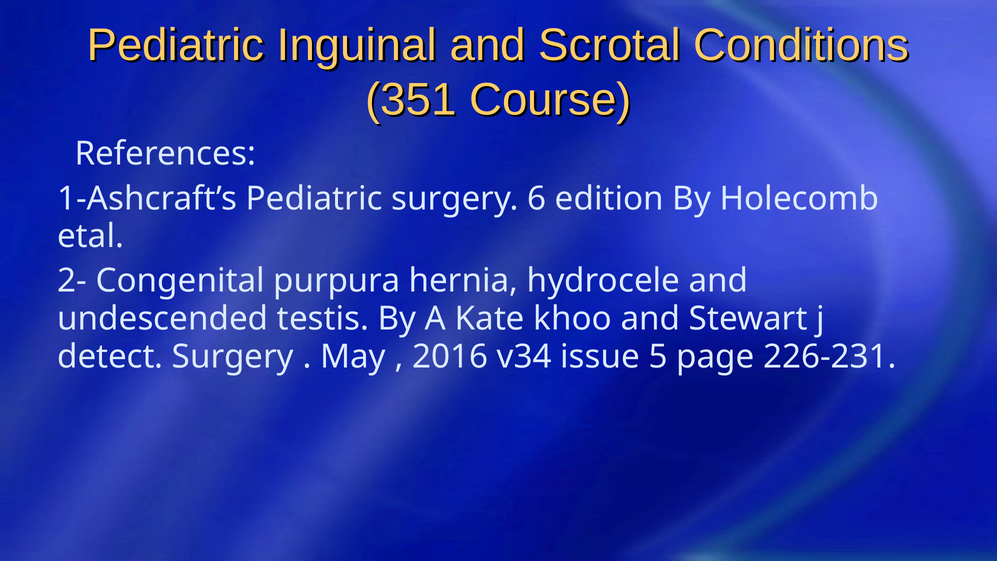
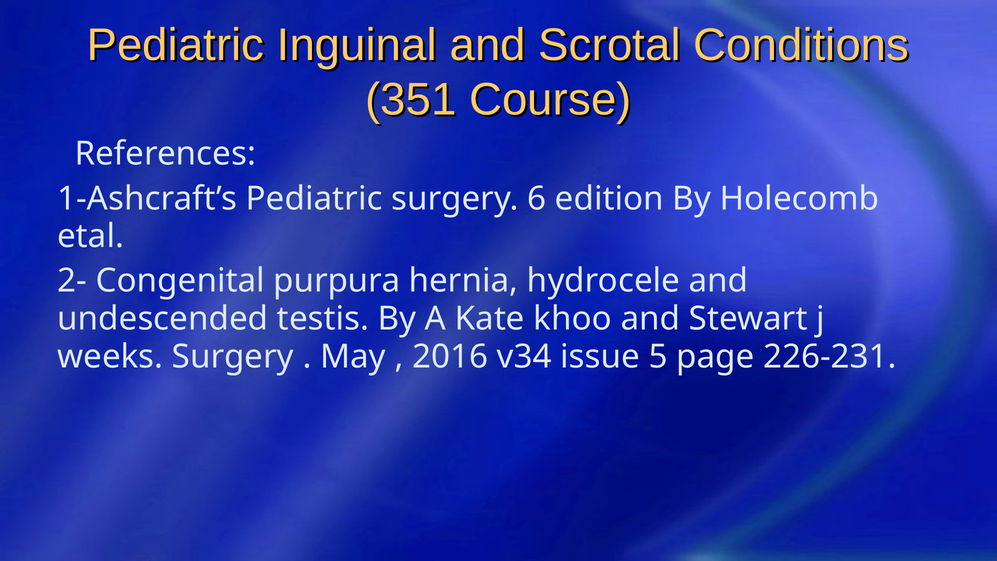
detect: detect -> weeks
